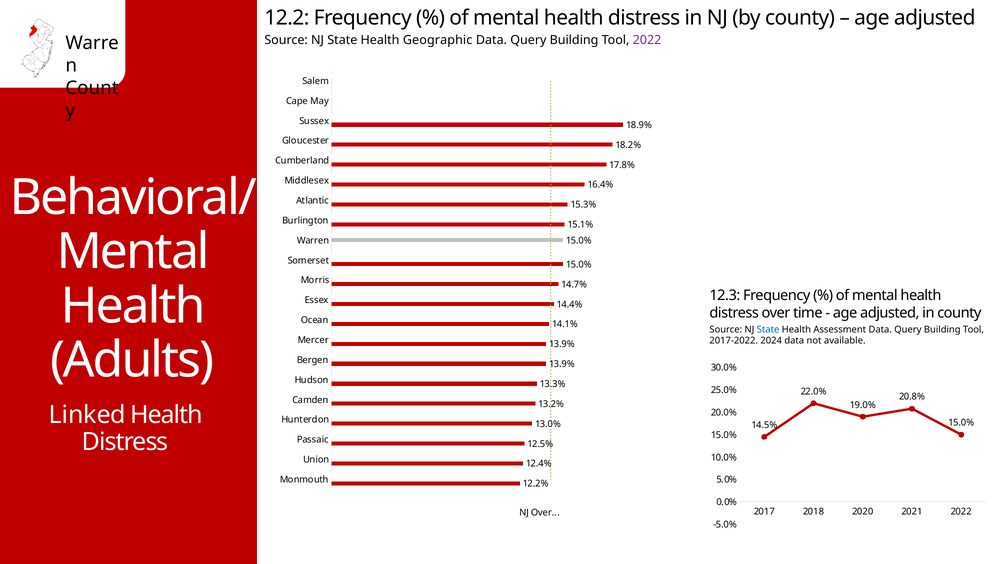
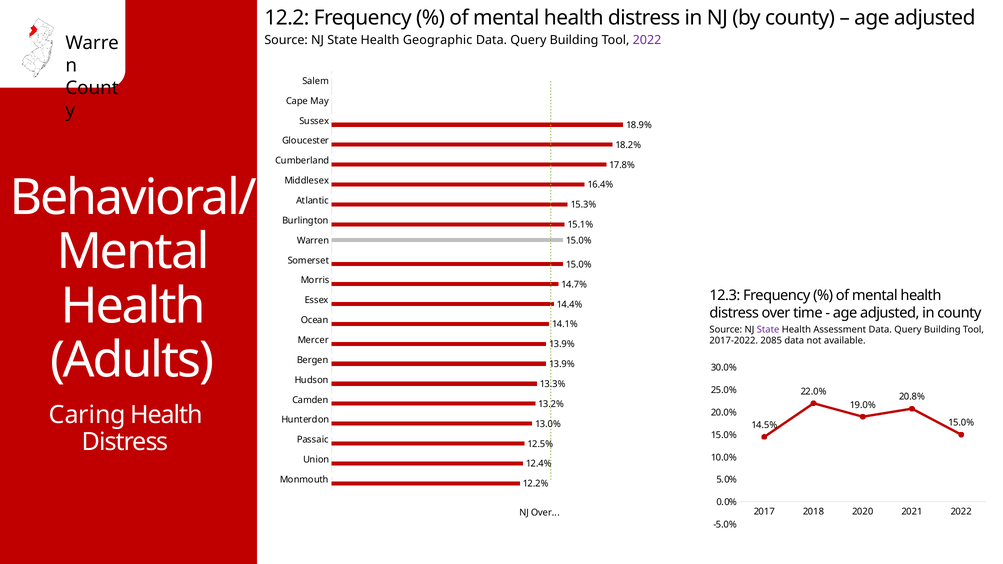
State at (768, 330) colour: blue -> purple
2024: 2024 -> 2085
Linked: Linked -> Caring
